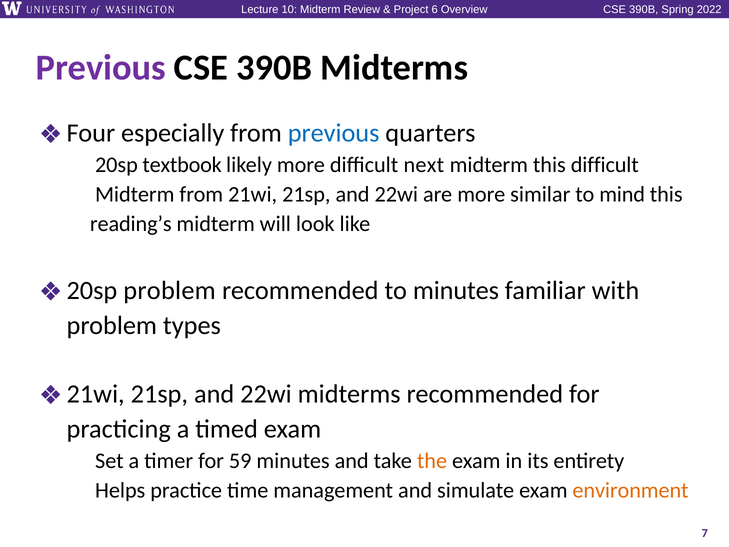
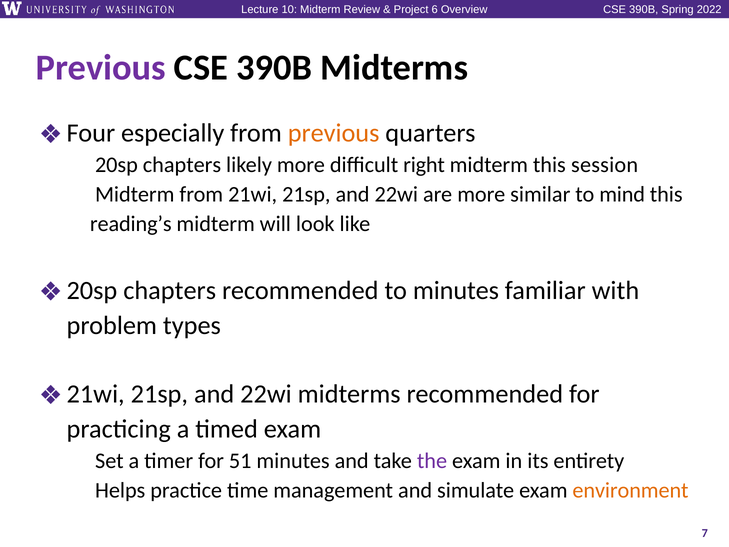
previous at (334, 133) colour: blue -> orange
textbook at (182, 165): textbook -> chapters
next: next -> right
this difficult: difficult -> session
problem at (170, 290): problem -> chapters
59: 59 -> 51
the colour: orange -> purple
